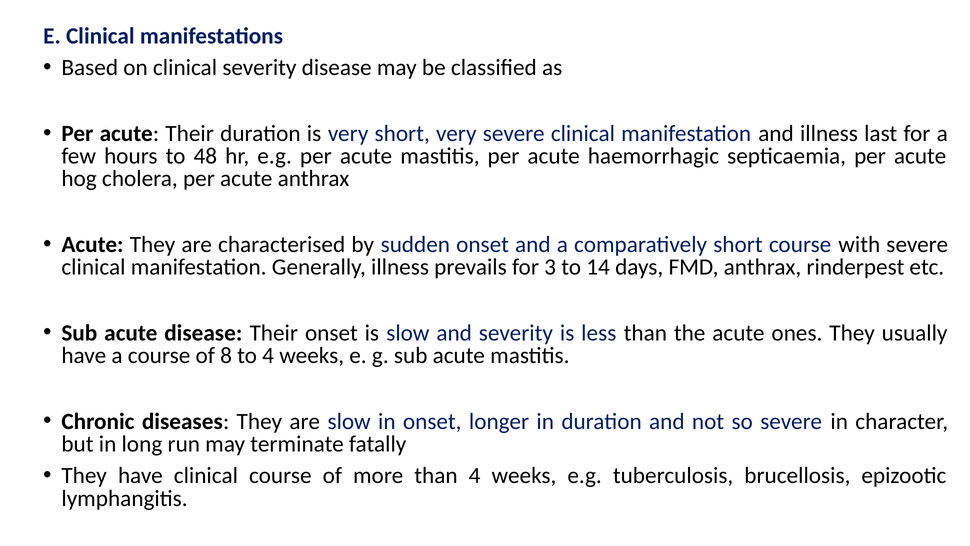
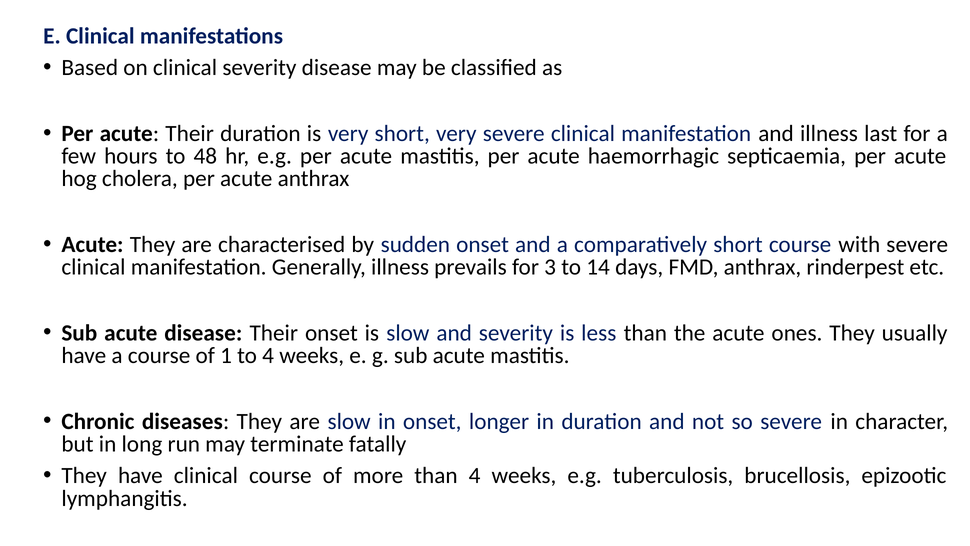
8: 8 -> 1
